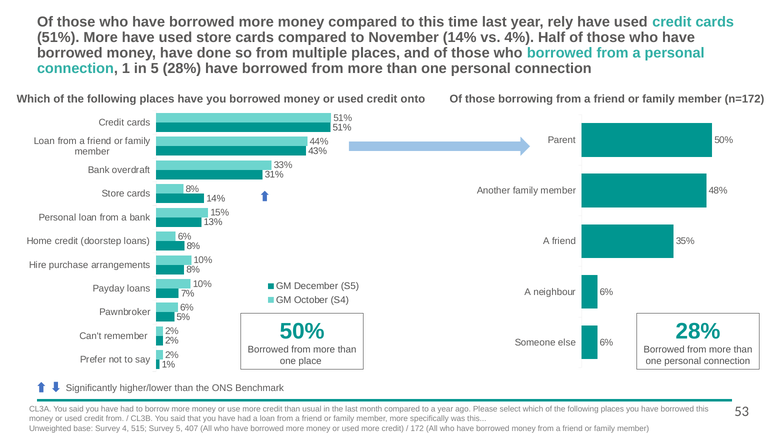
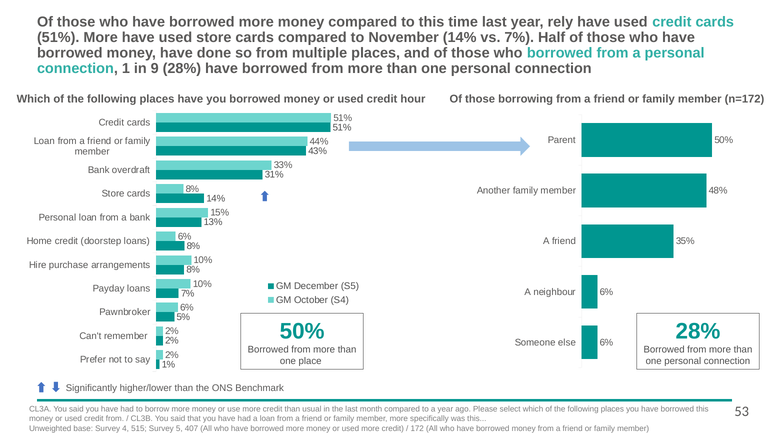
vs 4%: 4% -> 7%
in 5: 5 -> 9
onto: onto -> hour
